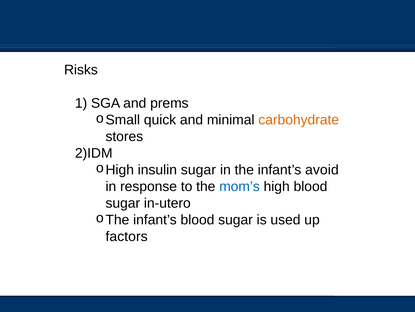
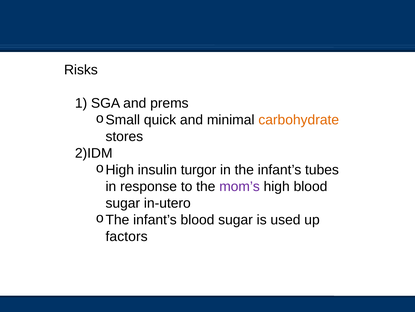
insulin sugar: sugar -> turgor
avoid: avoid -> tubes
mom’s colour: blue -> purple
